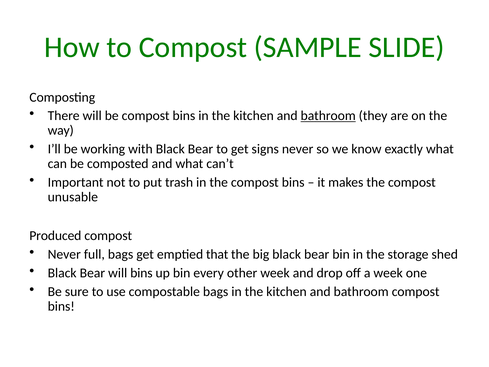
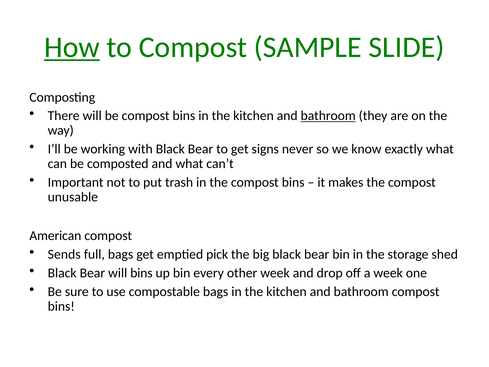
How underline: none -> present
Produced: Produced -> American
Never at (64, 254): Never -> Sends
that: that -> pick
